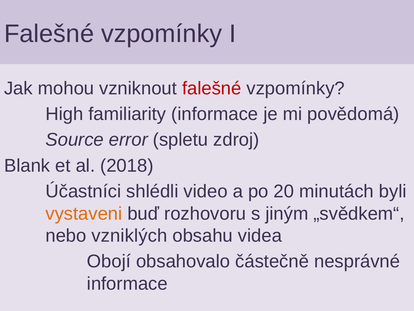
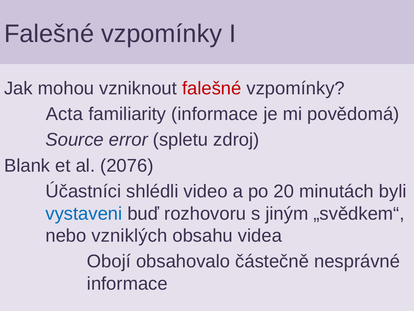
High: High -> Acta
2018: 2018 -> 2076
vystaveni colour: orange -> blue
